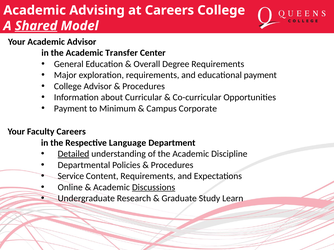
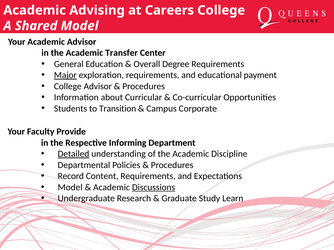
Shared underline: present -> none
Major underline: none -> present
Payment at (71, 109): Payment -> Students
Minimum: Minimum -> Transition
Faculty Careers: Careers -> Provide
Language: Language -> Informing
Service: Service -> Record
Online at (70, 188): Online -> Model
